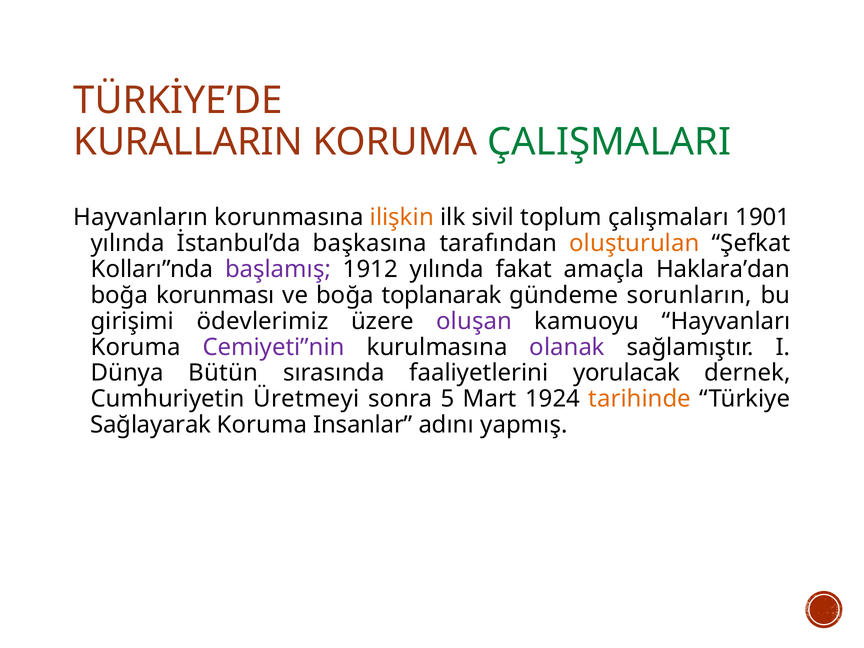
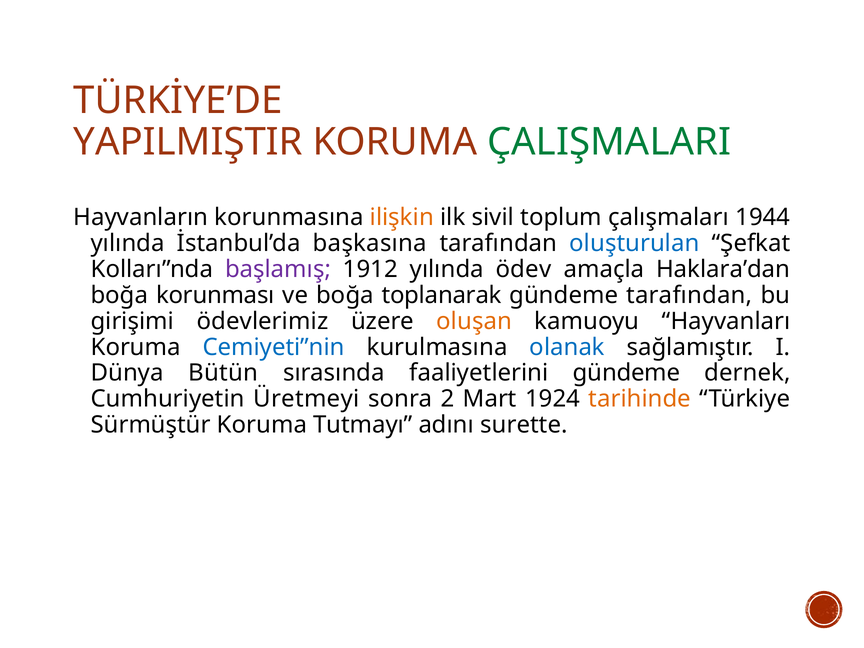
KURALLARIN: KURALLARIN -> YAPILMIŞTIR
1901: 1901 -> 1944
oluşturulan colour: orange -> blue
fakat: fakat -> ödev
gündeme sorunların: sorunların -> tarafından
oluşan colour: purple -> orange
Cemiyeti”nin colour: purple -> blue
olanak colour: purple -> blue
faaliyetlerini yorulacak: yorulacak -> gündeme
5: 5 -> 2
Sağlayarak: Sağlayarak -> Sürmüştür
Insanlar: Insanlar -> Tutmayı
yapmış: yapmış -> surette
